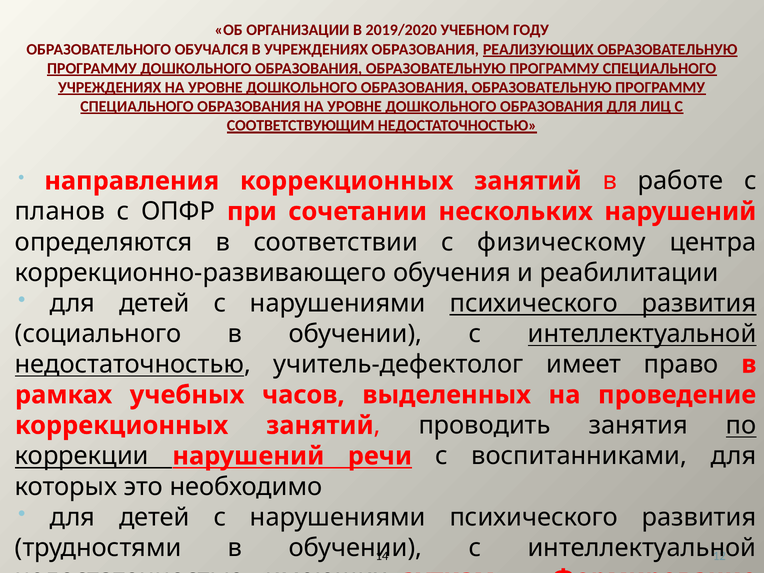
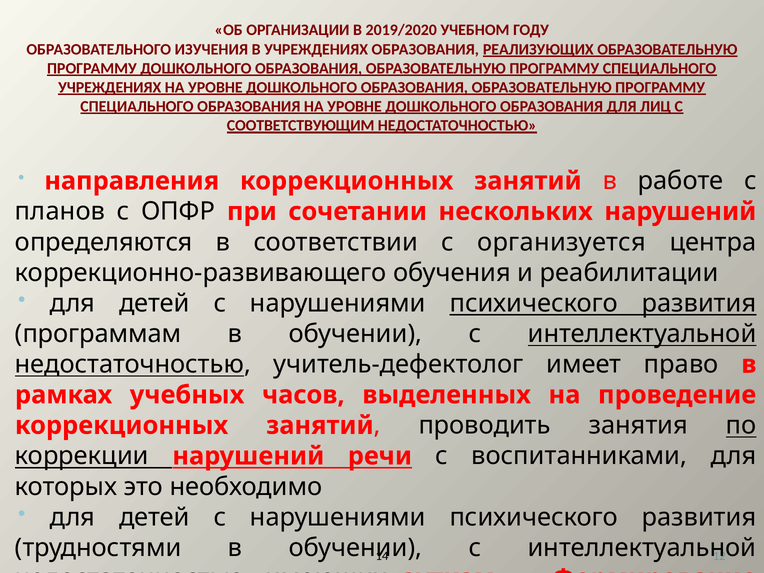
ОБУЧАЛСЯ: ОБУЧАЛСЯ -> ИЗУЧЕНИЯ
физическому: физическому -> организуется
социального at (98, 334): социального -> программам
